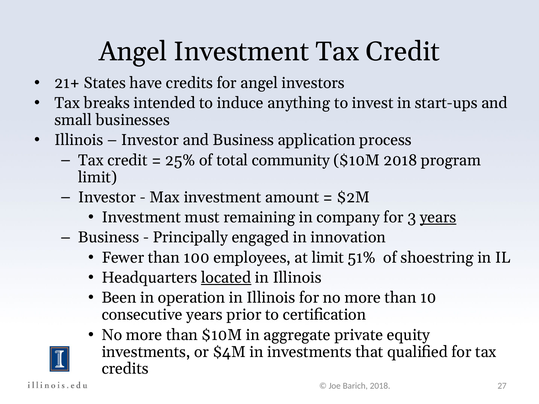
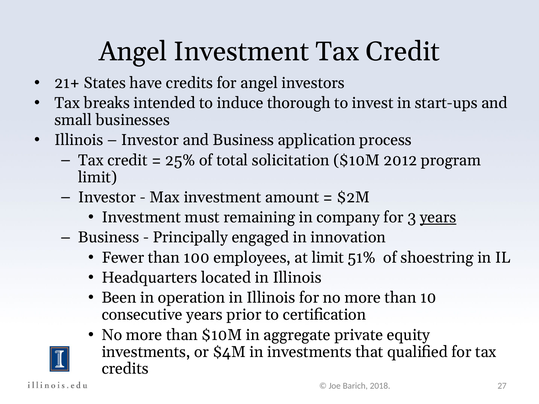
anything: anything -> thorough
community: community -> solicitation
$10M 2018: 2018 -> 2012
located underline: present -> none
